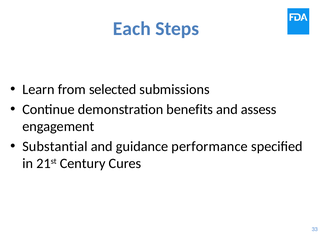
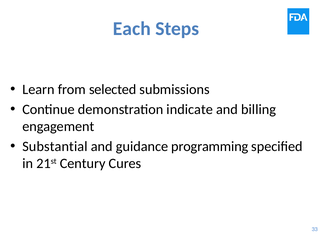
benefits: benefits -> indicate
assess: assess -> billing
performance: performance -> programming
